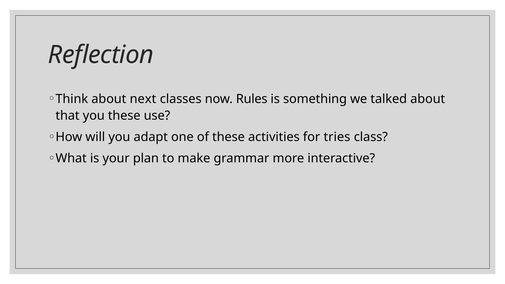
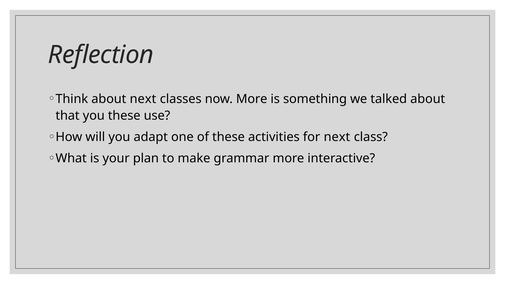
now Rules: Rules -> More
for tries: tries -> next
